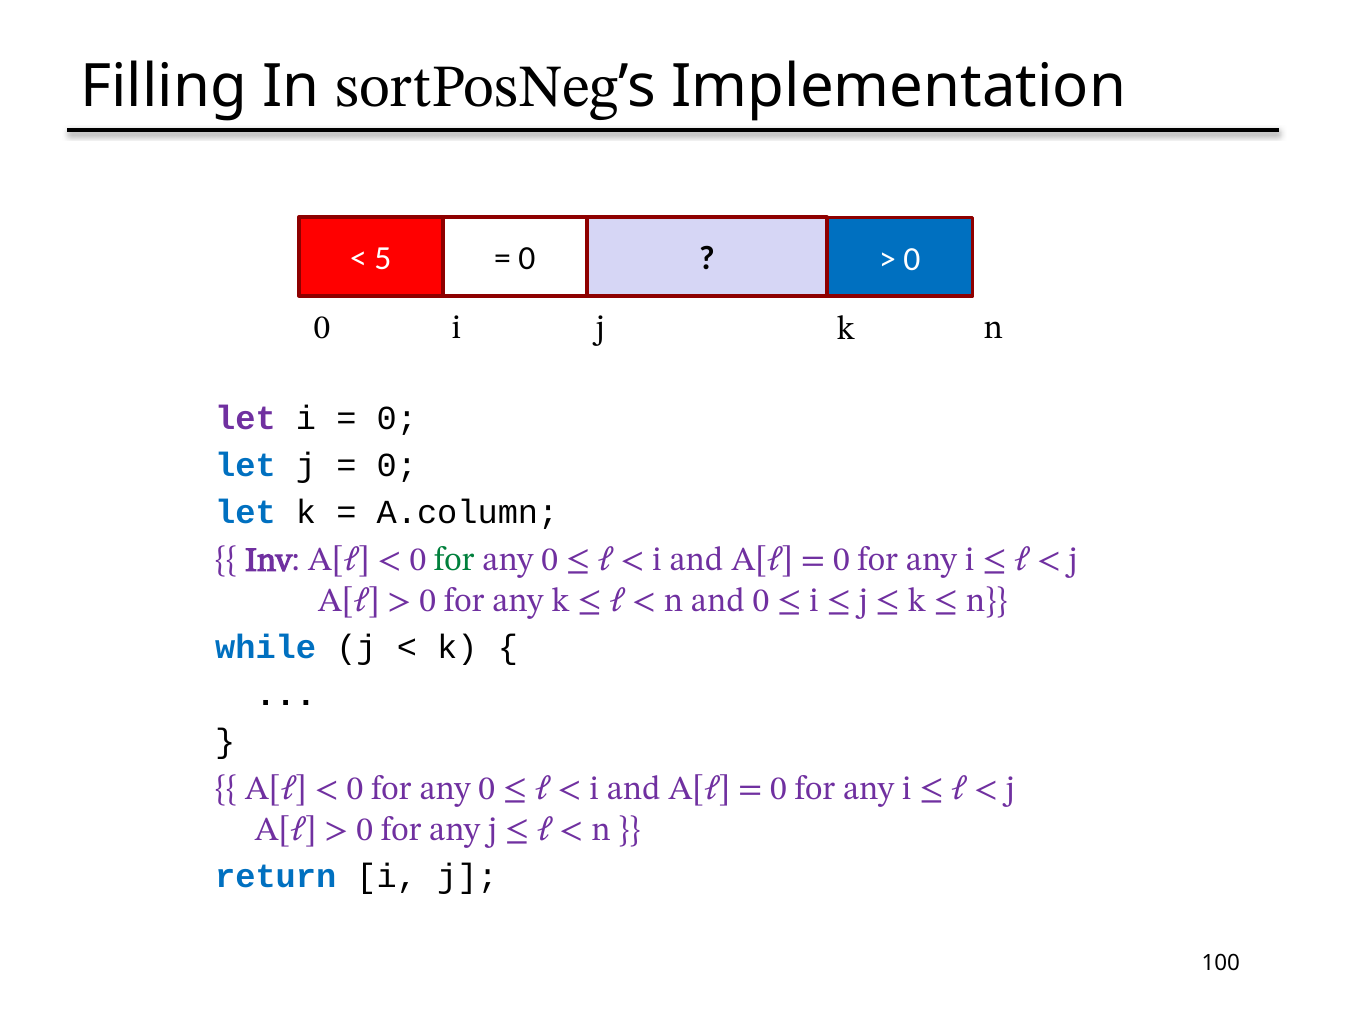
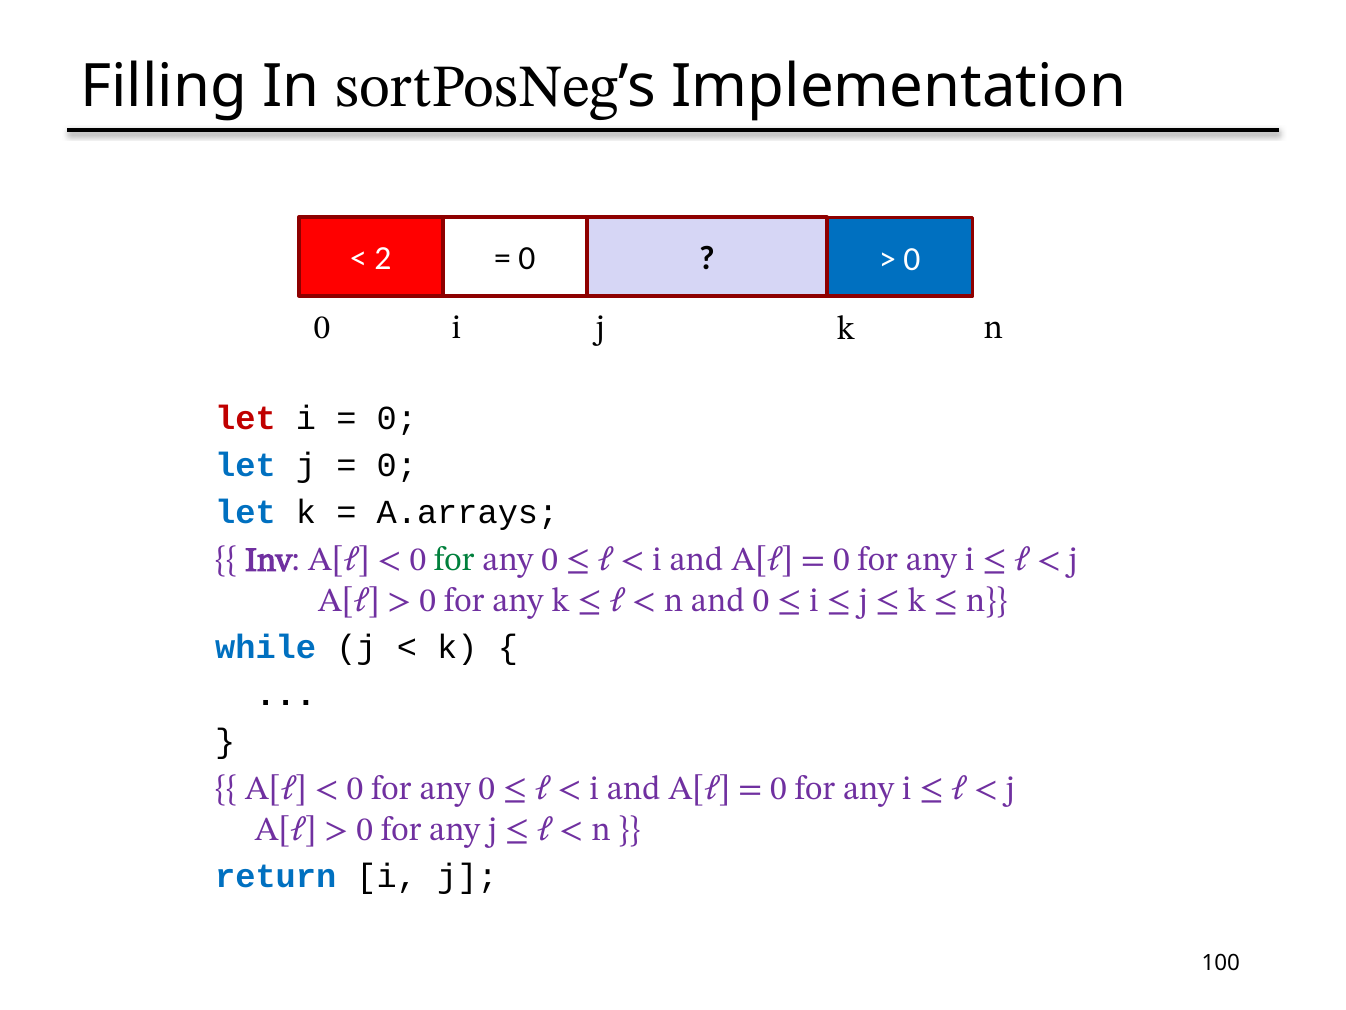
5: 5 -> 2
let at (245, 418) colour: purple -> red
A.column: A.column -> A.arrays
